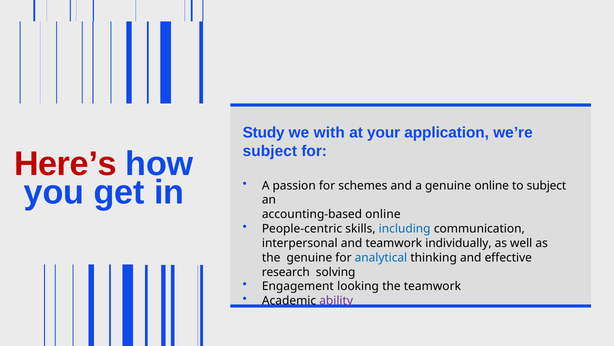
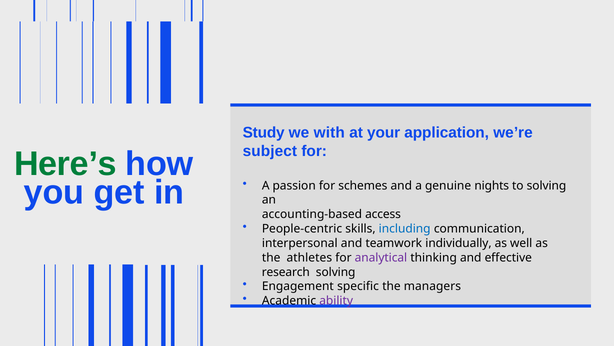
Here’s colour: red -> green
genuine online: online -> nights
to subject: subject -> solving
accounting-based online: online -> access
the genuine: genuine -> athletes
analytical colour: blue -> purple
looking: looking -> specific
the teamwork: teamwork -> managers
